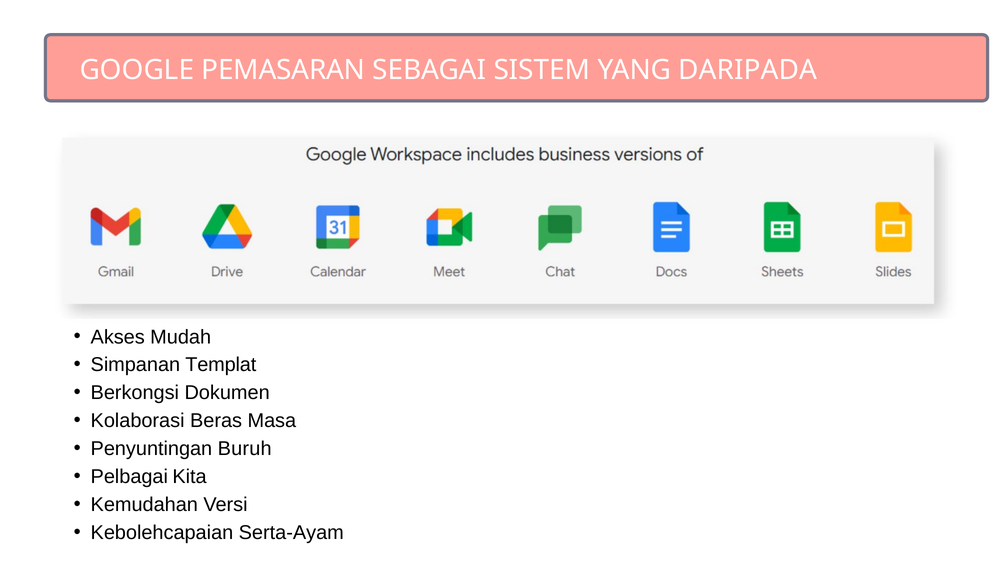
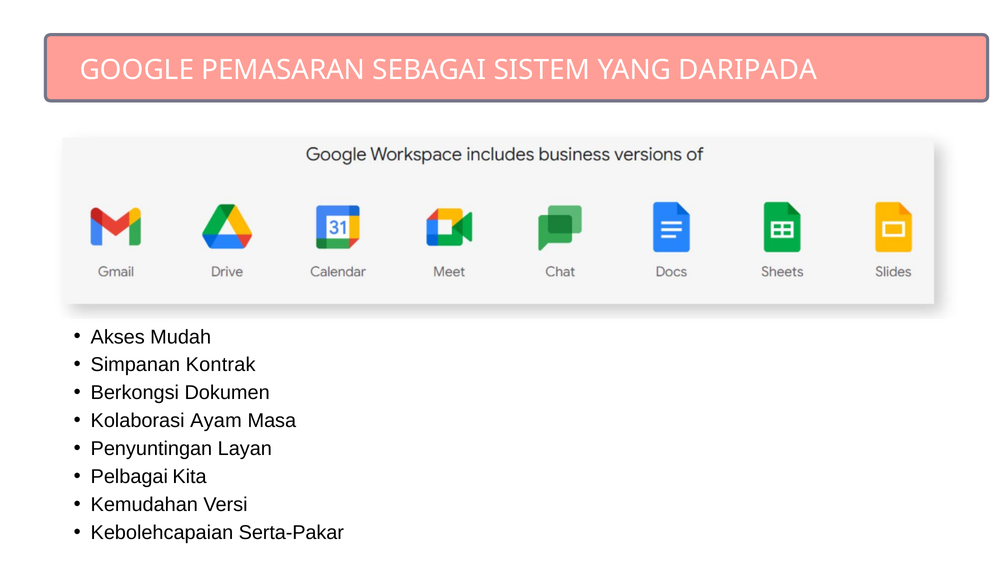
Templat: Templat -> Kontrak
Beras: Beras -> Ayam
Buruh: Buruh -> Layan
Serta-Ayam: Serta-Ayam -> Serta-Pakar
